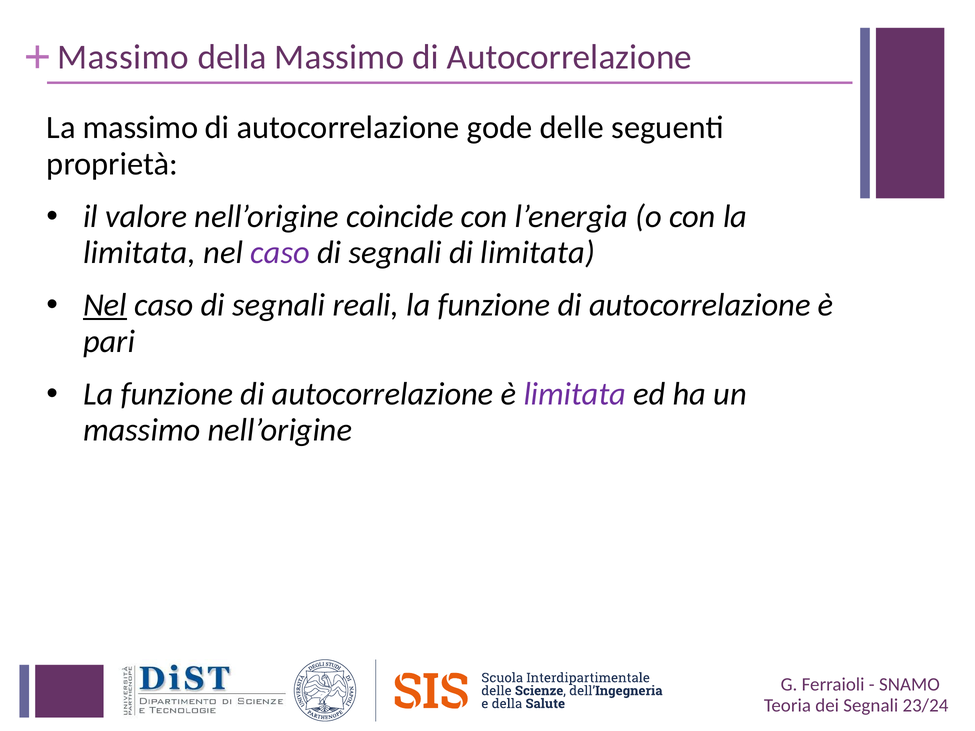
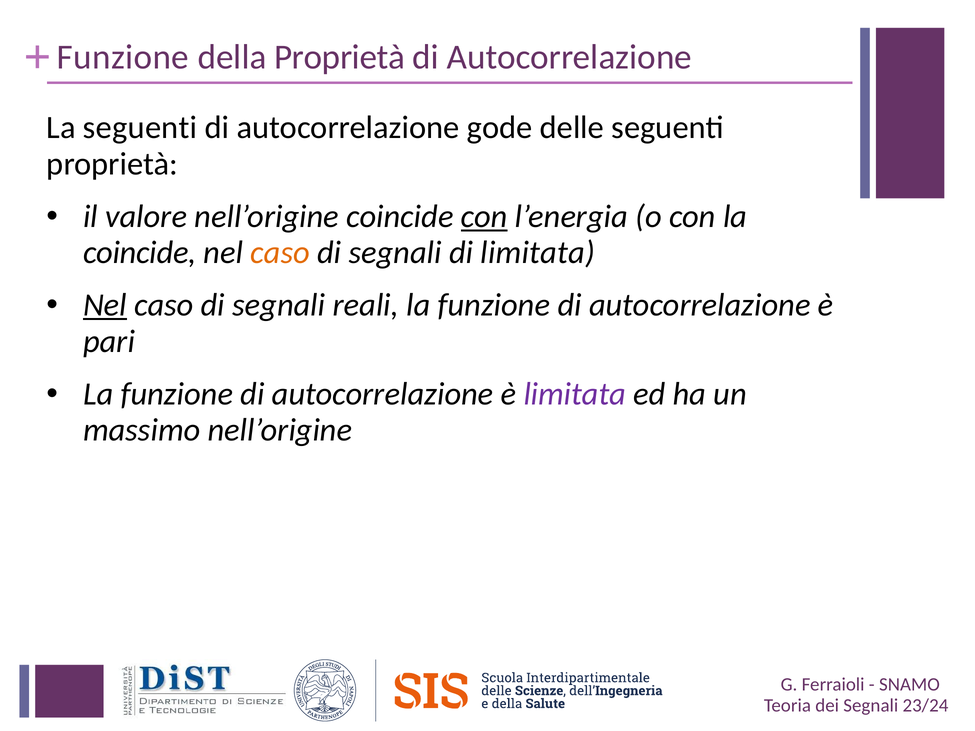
Massimo at (123, 57): Massimo -> Funzione
della Massimo: Massimo -> Proprietà
La massimo: massimo -> seguenti
con at (484, 216) underline: none -> present
limitata at (139, 253): limitata -> coincide
caso at (280, 253) colour: purple -> orange
